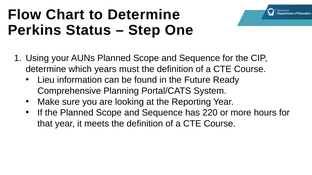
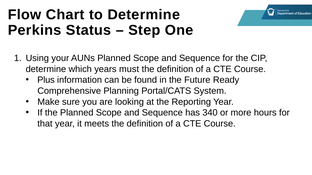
Lieu: Lieu -> Plus
220: 220 -> 340
